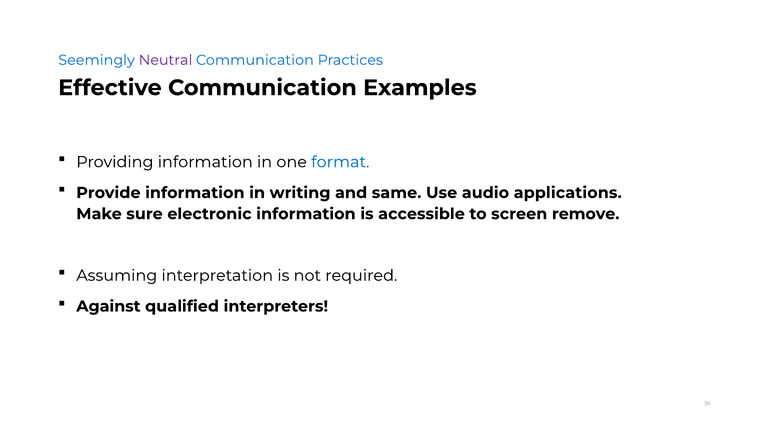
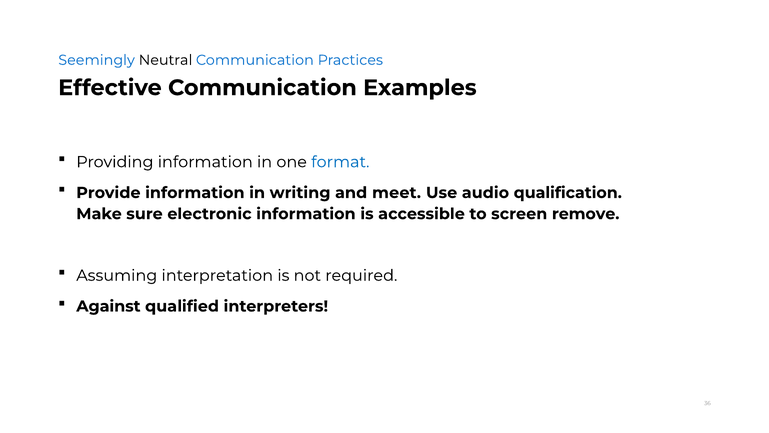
Neutral colour: purple -> black
same: same -> meet
applications: applications -> qualification
